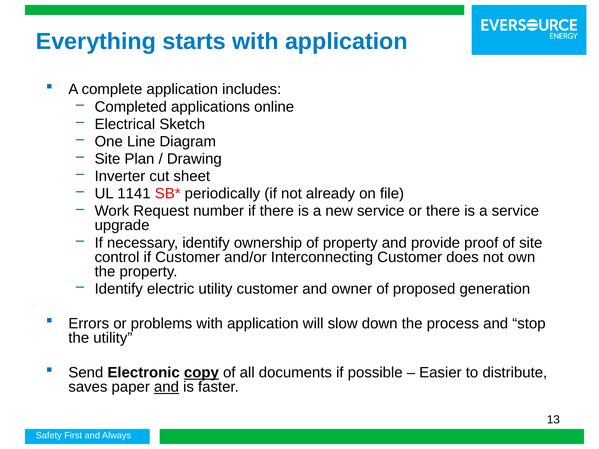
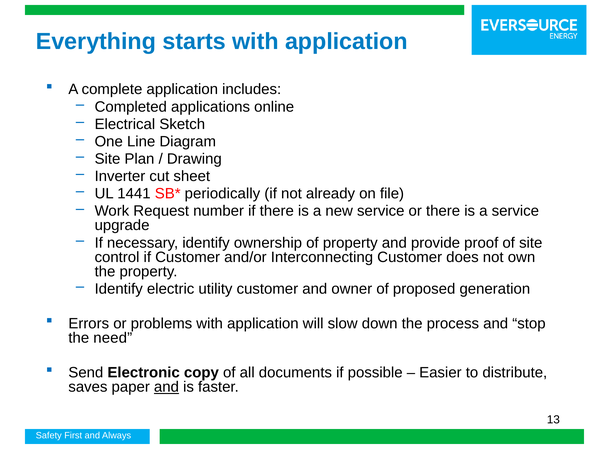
1141: 1141 -> 1441
the utility: utility -> need
copy underline: present -> none
